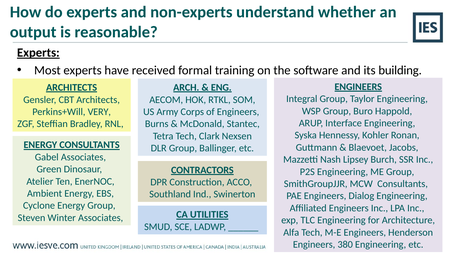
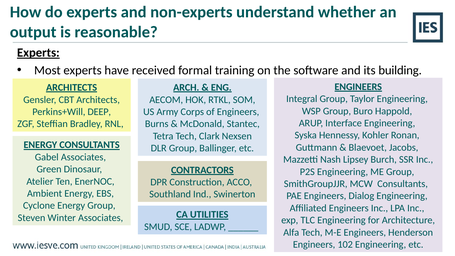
VERY: VERY -> DEEP
380: 380 -> 102
